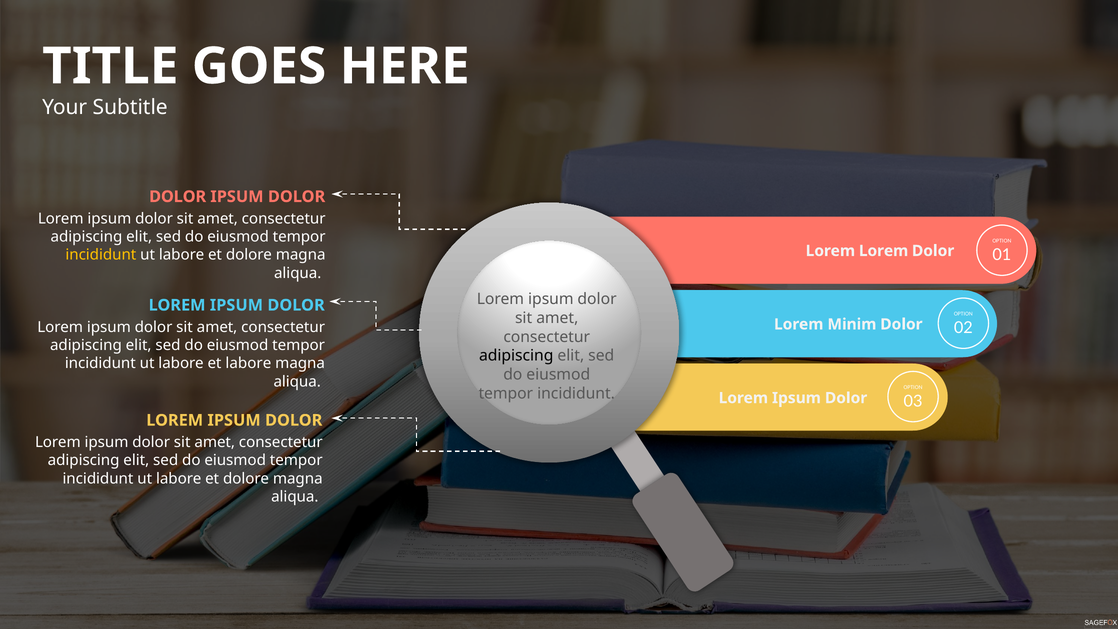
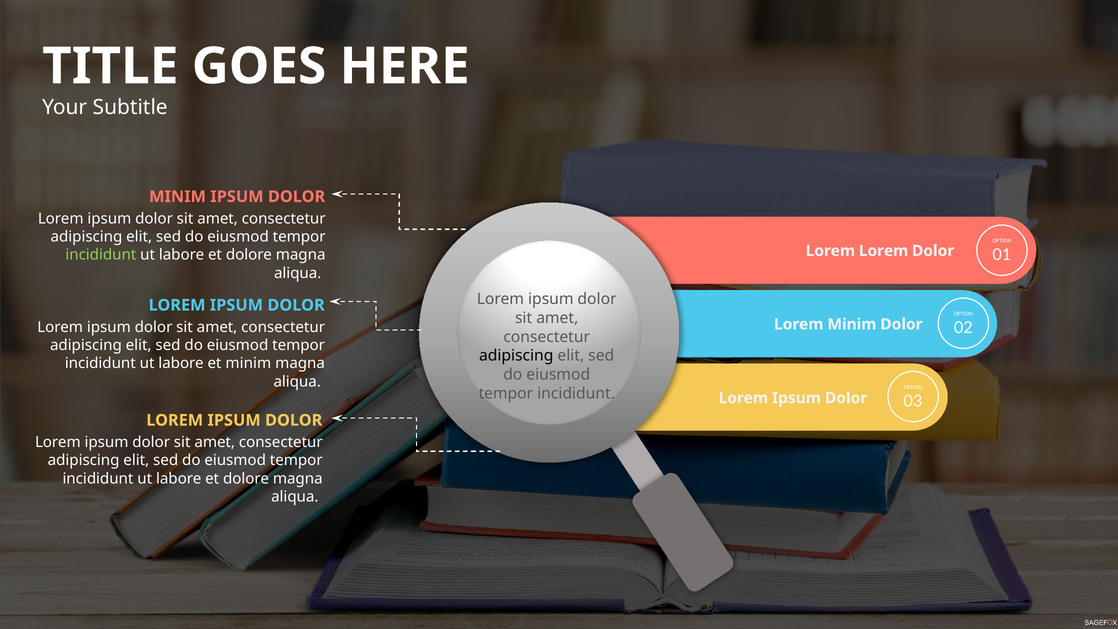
DOLOR at (178, 197): DOLOR -> MINIM
incididunt at (101, 255) colour: yellow -> light green
et labore: labore -> minim
